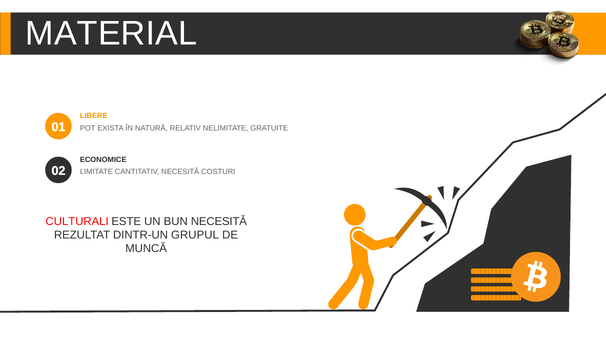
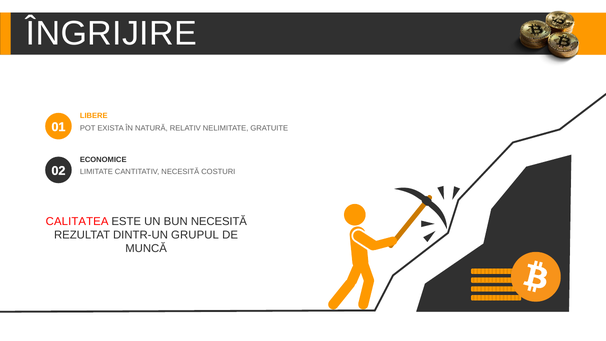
MATERIAL: MATERIAL -> ÎNGRIJIRE
CULTURALI: CULTURALI -> CALITATEA
